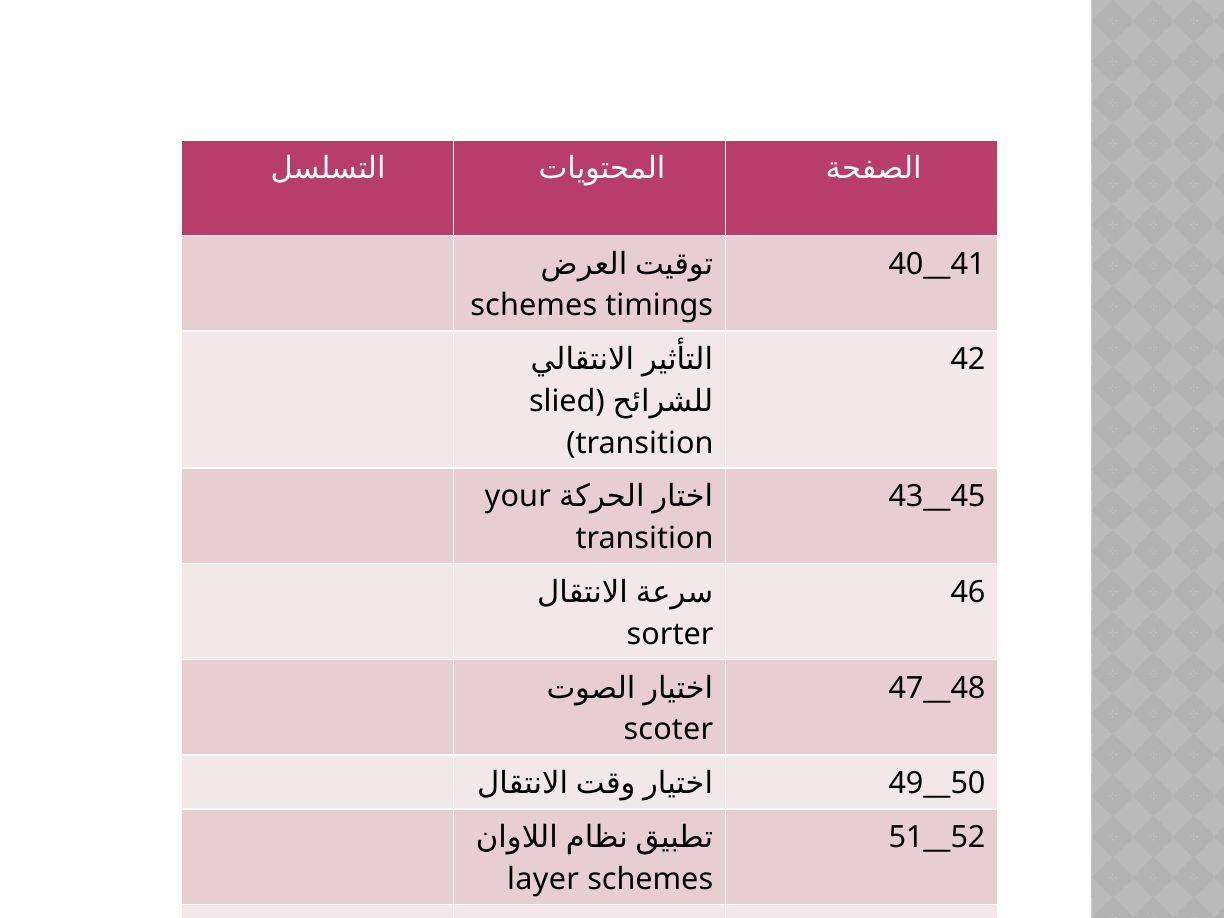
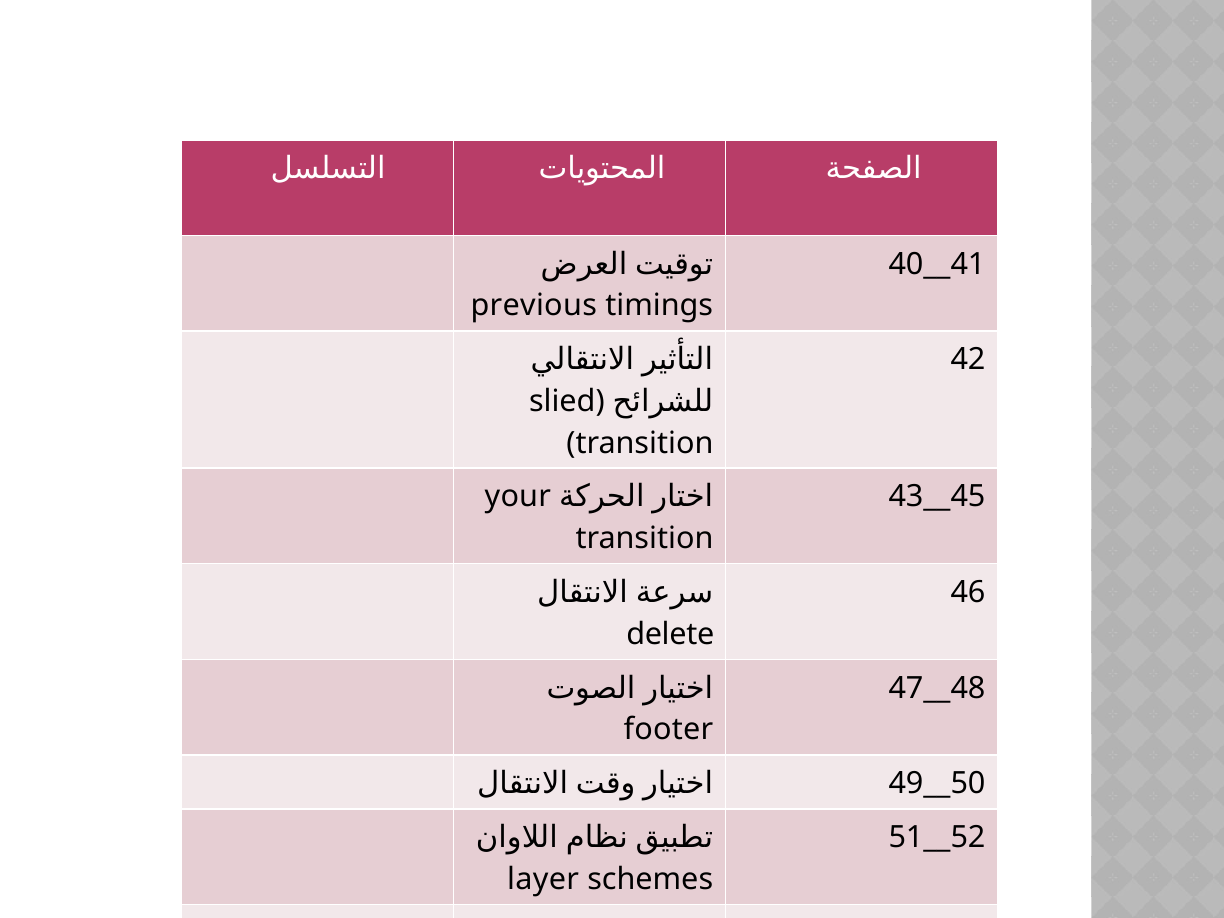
schemes at (534, 306): schemes -> previous
sorter: sorter -> delete
scoter: scoter -> footer
